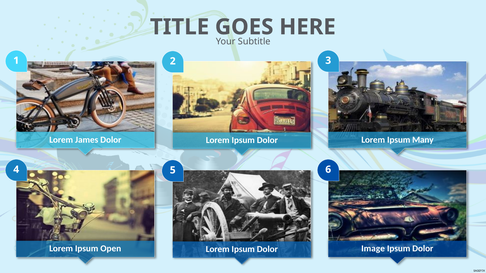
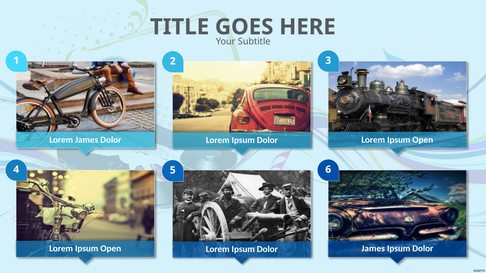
Many at (423, 140): Many -> Open
Image at (373, 249): Image -> James
